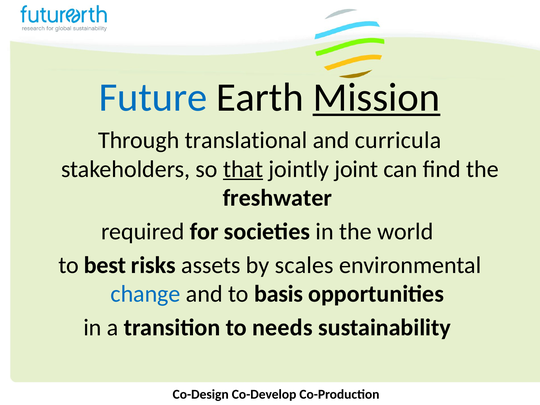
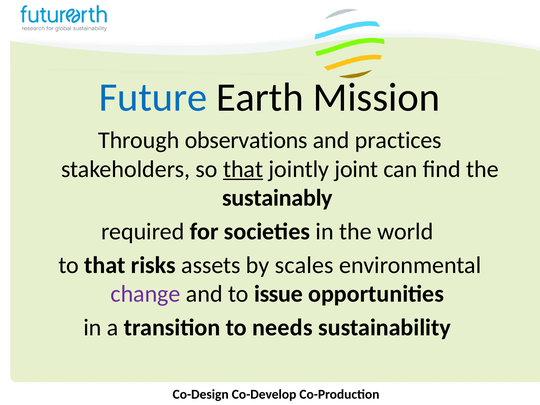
Mission underline: present -> none
translational: translational -> observations
curricula: curricula -> practices
freshwater: freshwater -> sustainably
to best: best -> that
change colour: blue -> purple
basis: basis -> issue
